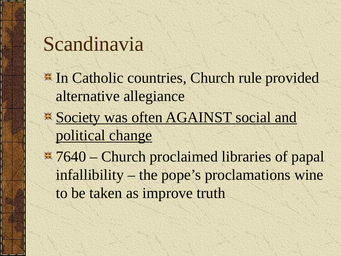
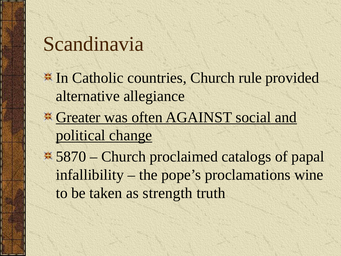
Society: Society -> Greater
7640: 7640 -> 5870
libraries: libraries -> catalogs
improve: improve -> strength
